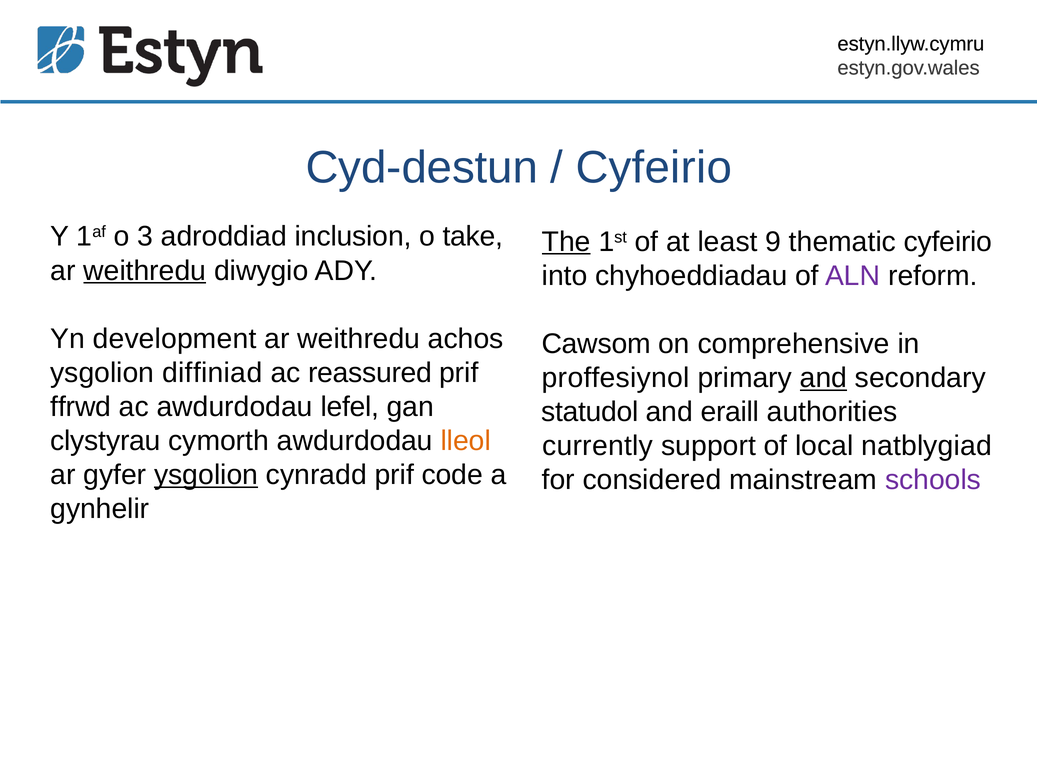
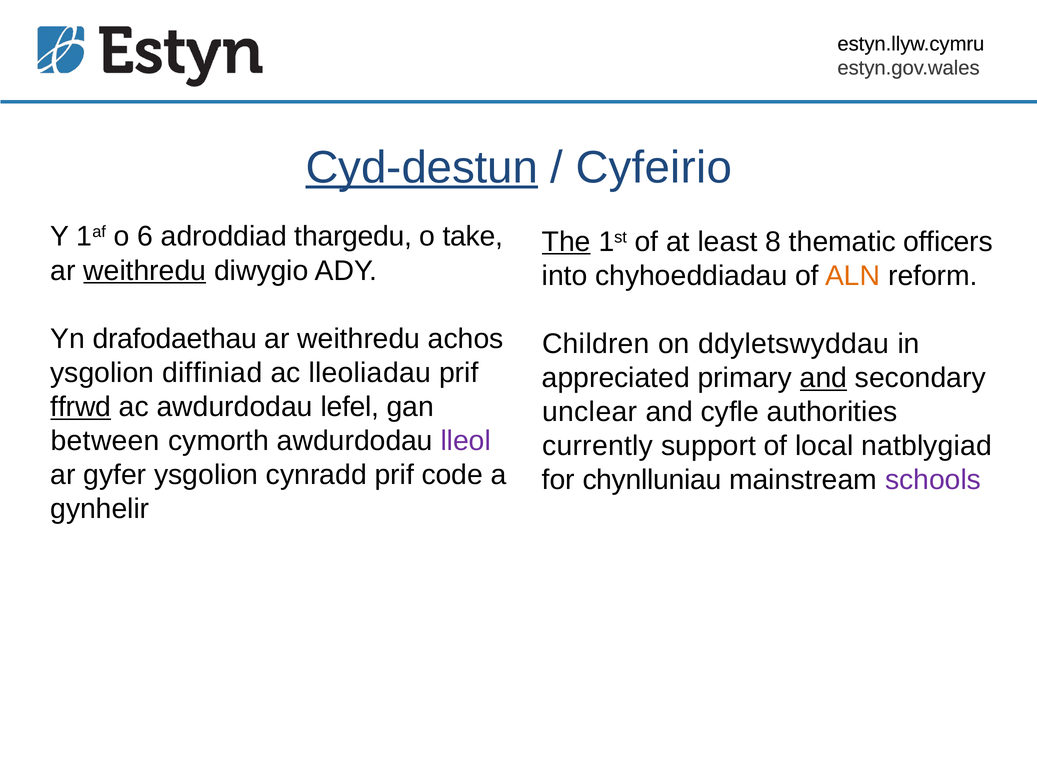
Cyd-destun underline: none -> present
3: 3 -> 6
inclusion: inclusion -> thargedu
9: 9 -> 8
thematic cyfeirio: cyfeirio -> officers
ALN colour: purple -> orange
development: development -> drafodaethau
Cawsom: Cawsom -> Children
comprehensive: comprehensive -> ddyletswyddau
reassured: reassured -> lleoliadau
proffesiynol: proffesiynol -> appreciated
ffrwd underline: none -> present
statudol: statudol -> unclear
eraill: eraill -> cyfle
clystyrau: clystyrau -> between
lleol colour: orange -> purple
ysgolion at (206, 475) underline: present -> none
considered: considered -> chynlluniau
